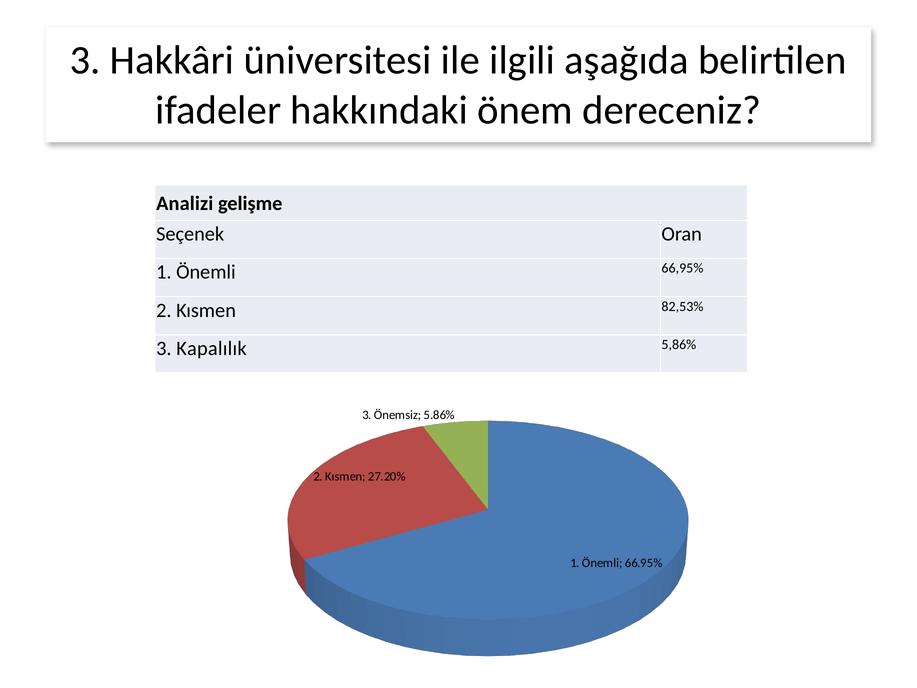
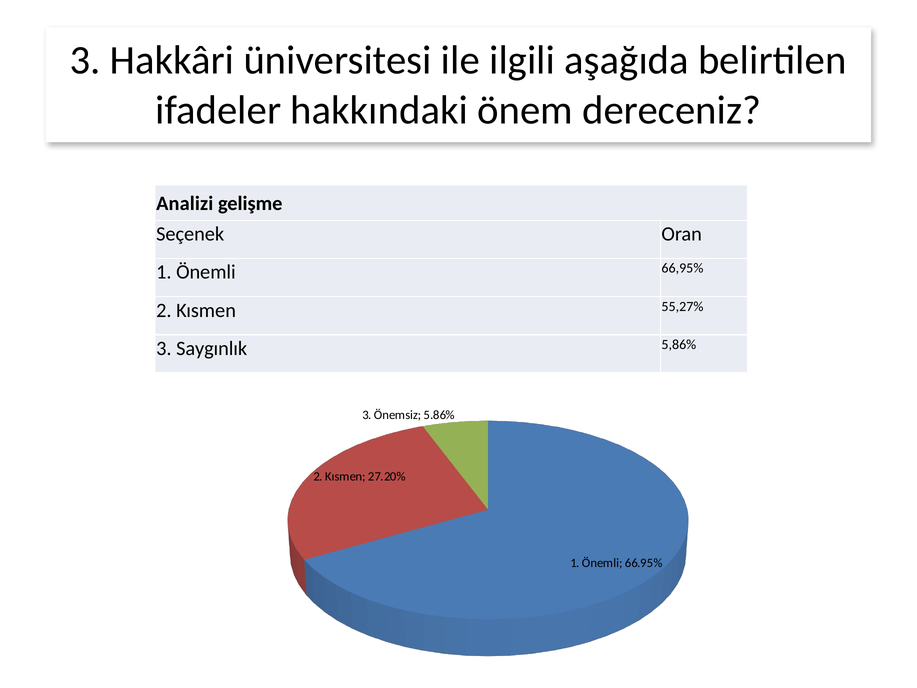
82,53%: 82,53% -> 55,27%
Kapalılık: Kapalılık -> Saygınlık
